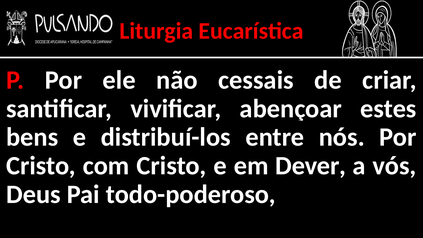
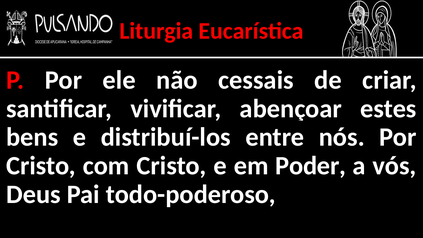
Dever: Dever -> Poder
